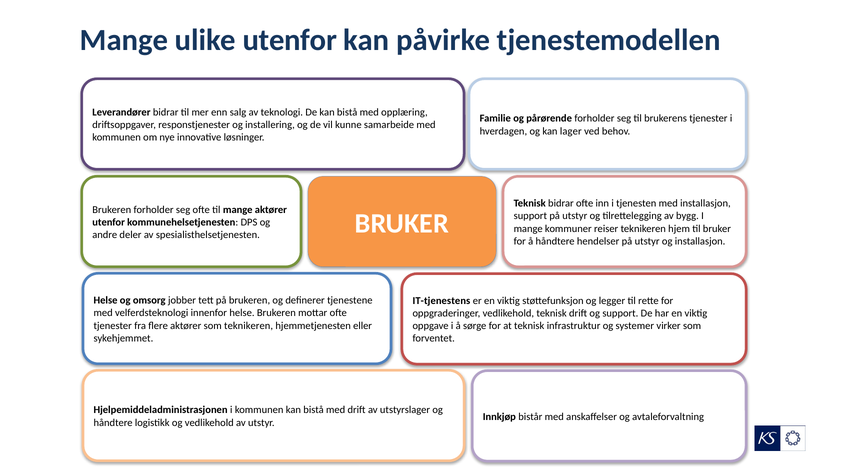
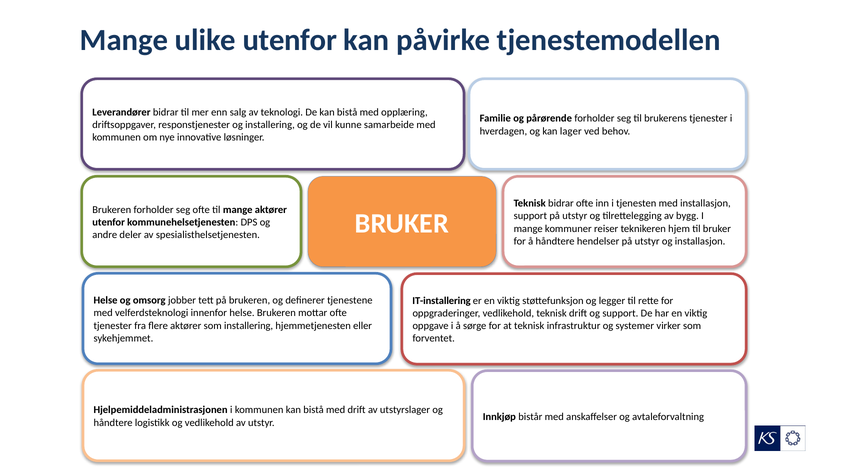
IT-tjenestens: IT-tjenestens -> IT-installering
som teknikeren: teknikeren -> installering
